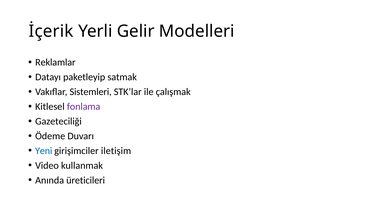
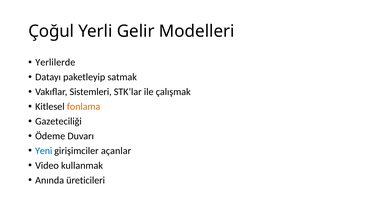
İçerik: İçerik -> Çoğul
Reklamlar: Reklamlar -> Yerlilerde
fonlama colour: purple -> orange
iletişim: iletişim -> açanlar
